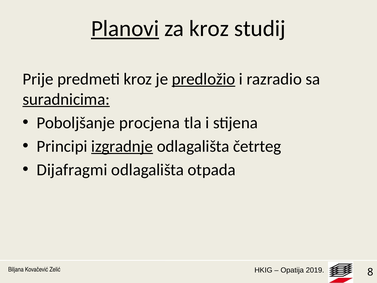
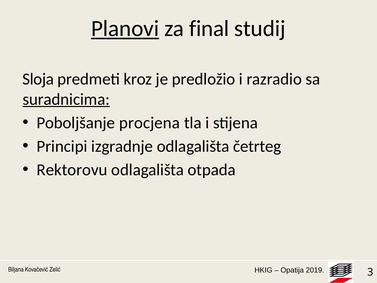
za kroz: kroz -> final
Prije: Prije -> Sloja
predložio underline: present -> none
izgradnje underline: present -> none
Dijafragmi: Dijafragmi -> Rektorovu
8: 8 -> 3
